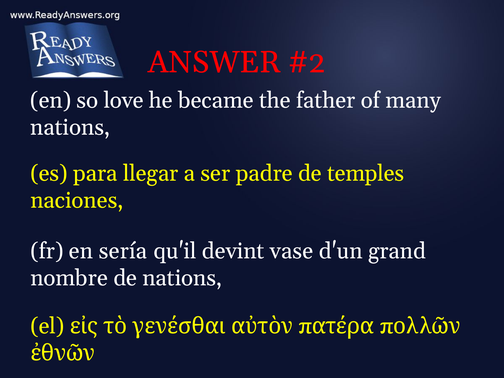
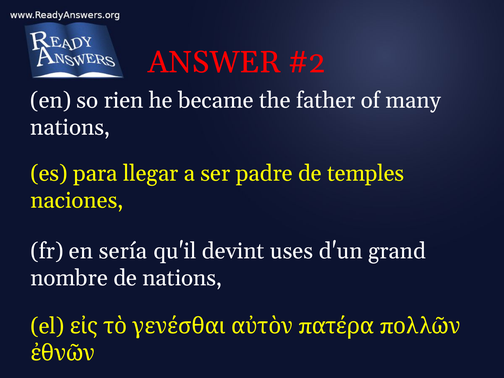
love: love -> rien
vase: vase -> uses
